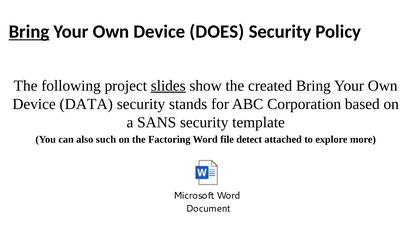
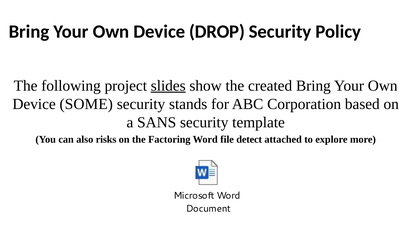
Bring at (29, 32) underline: present -> none
DOES: DOES -> DROP
DATA: DATA -> SOME
such: such -> risks
